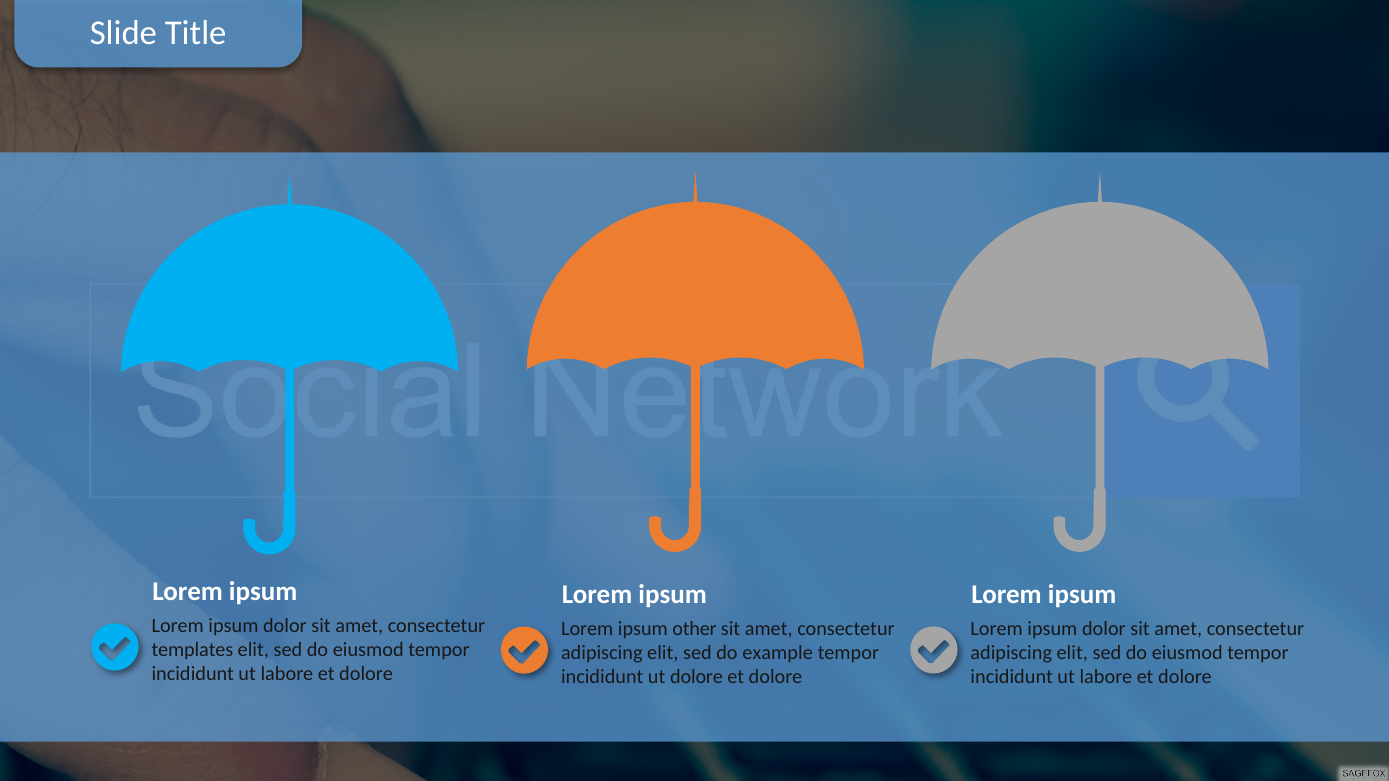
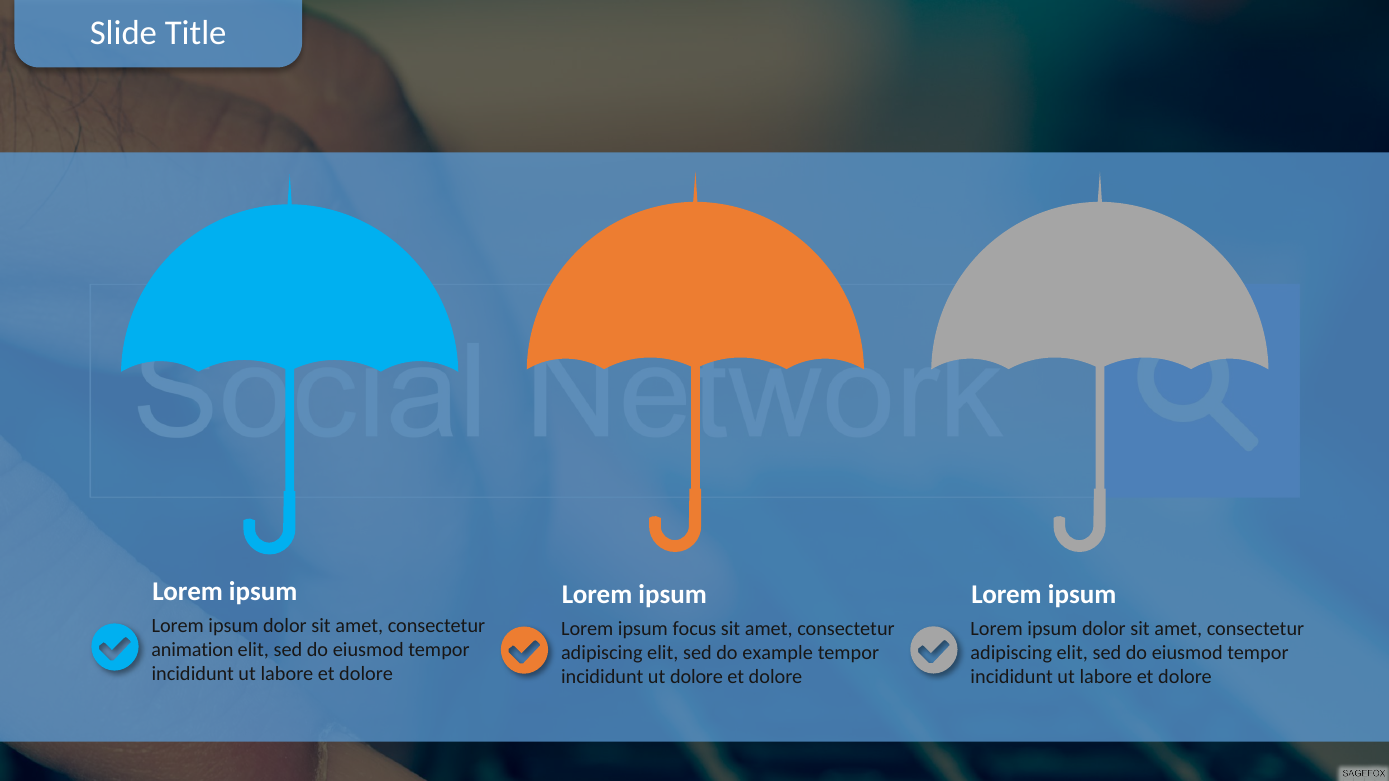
other: other -> focus
templates: templates -> animation
